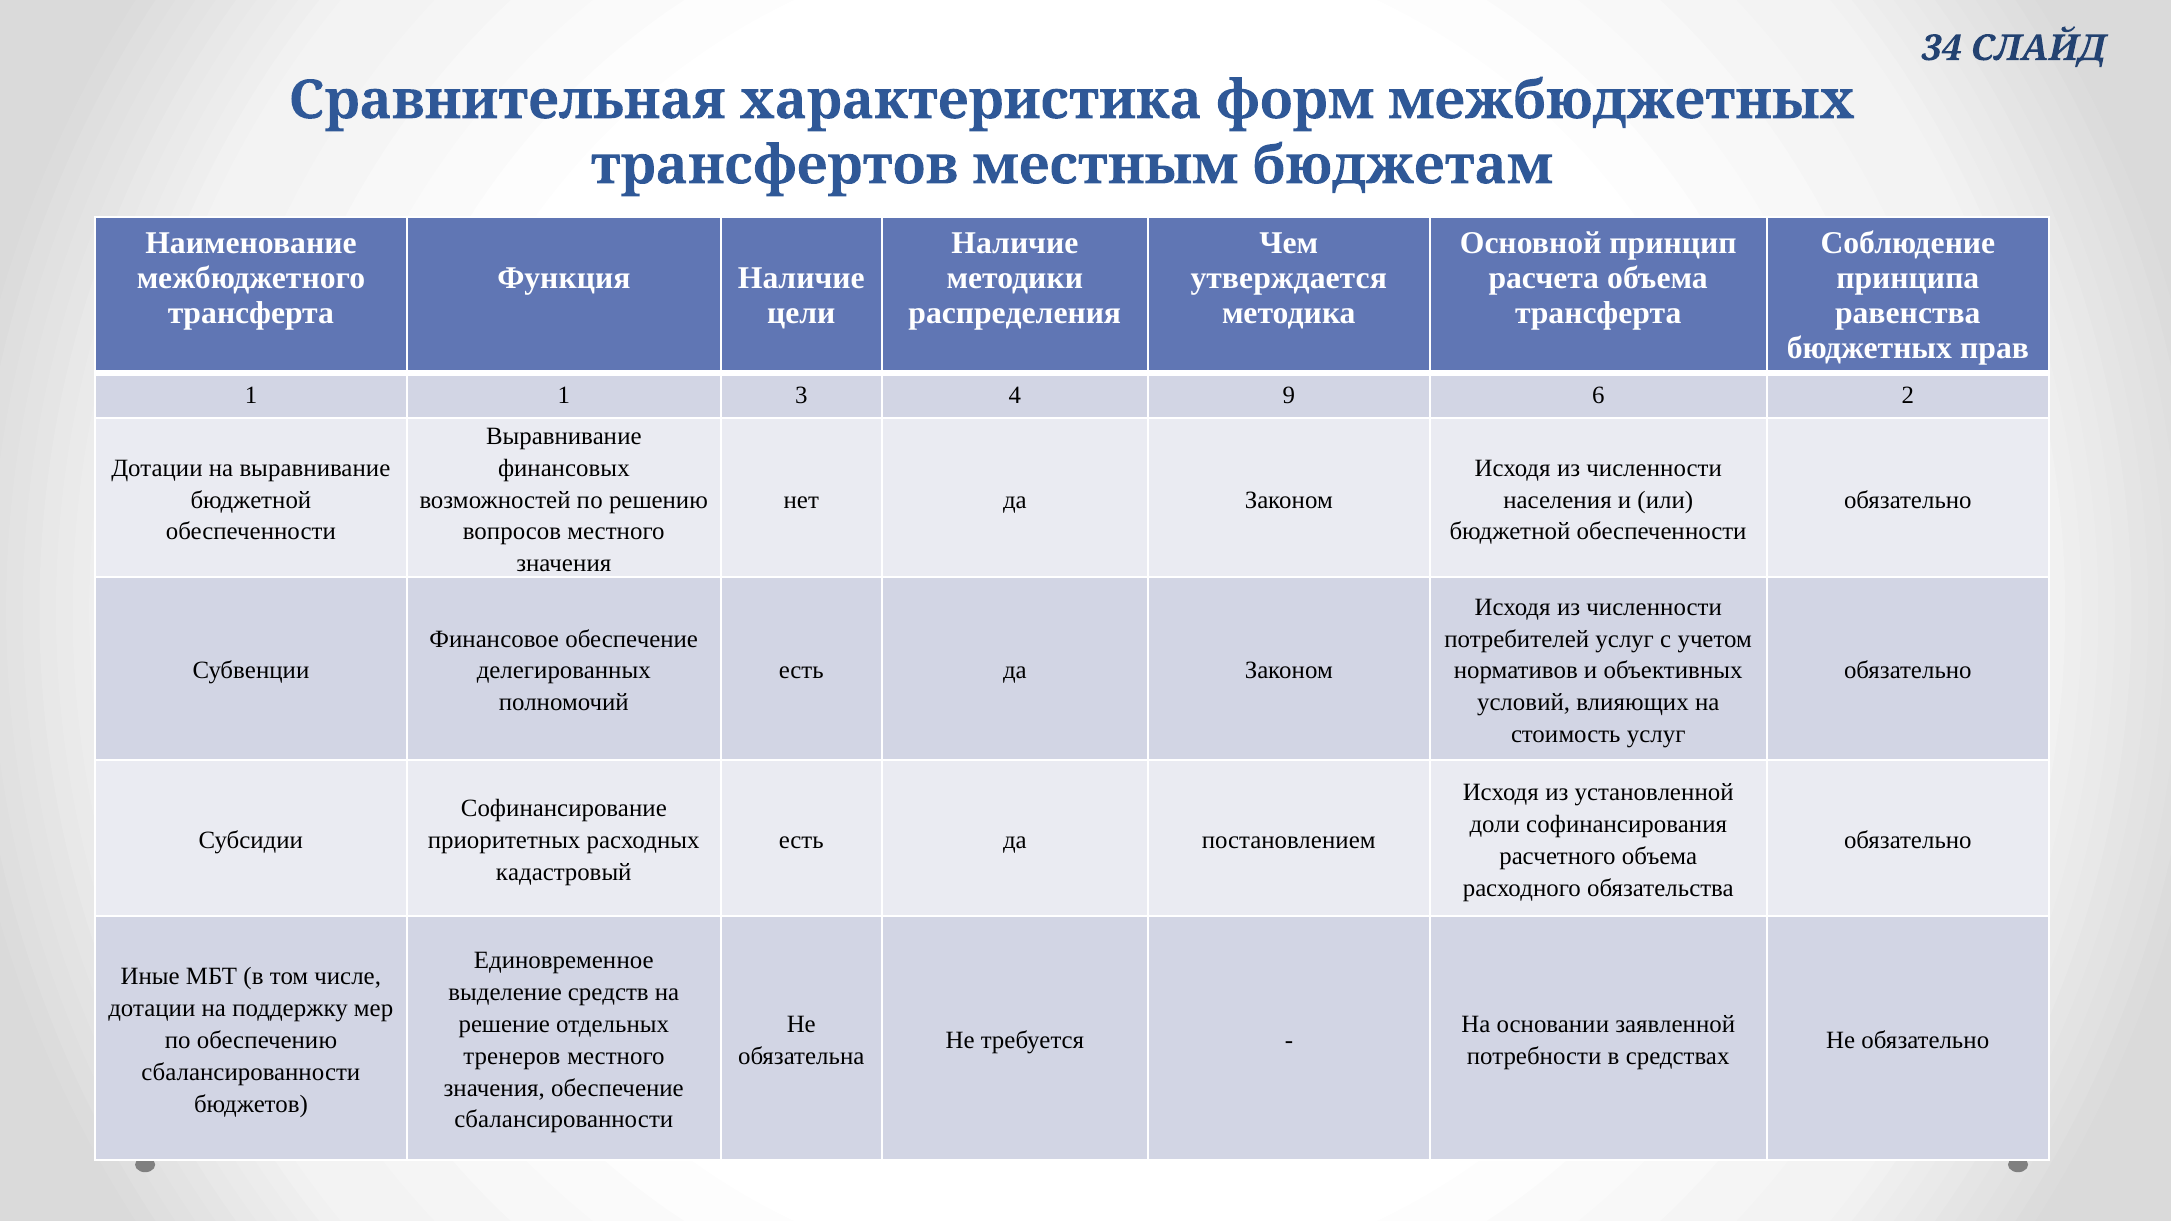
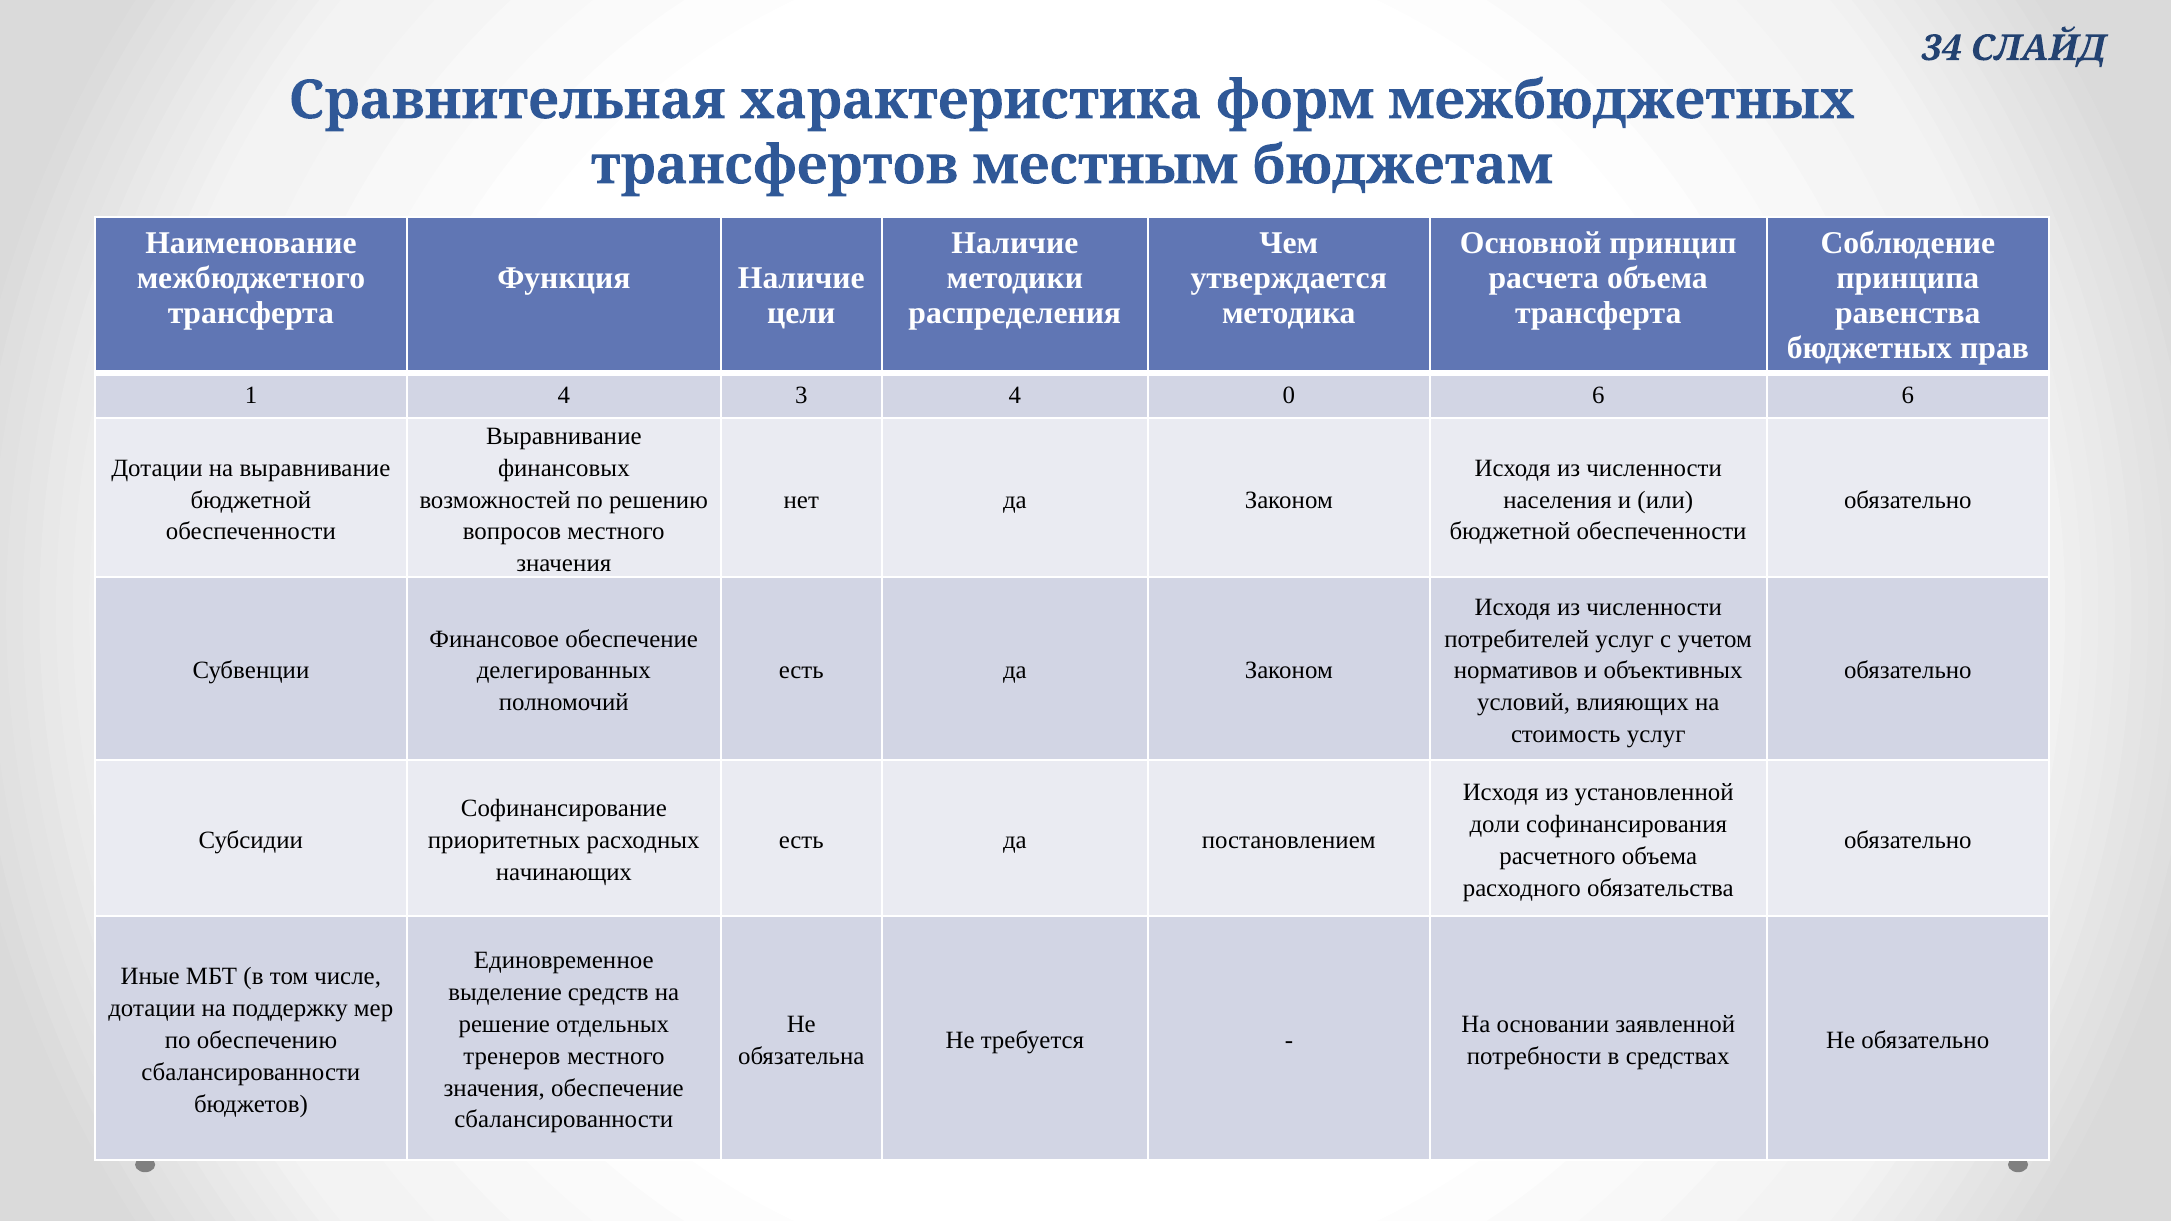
1 1: 1 -> 4
9: 9 -> 0
6 2: 2 -> 6
кадастровый: кадастровый -> начинающих
